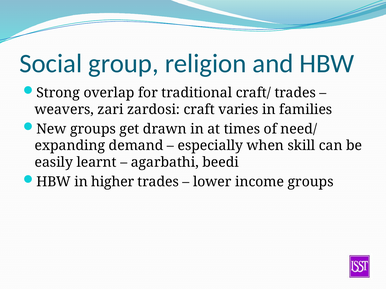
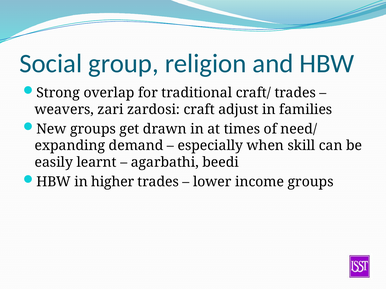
varies: varies -> adjust
